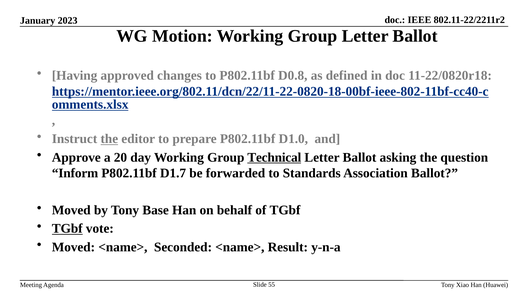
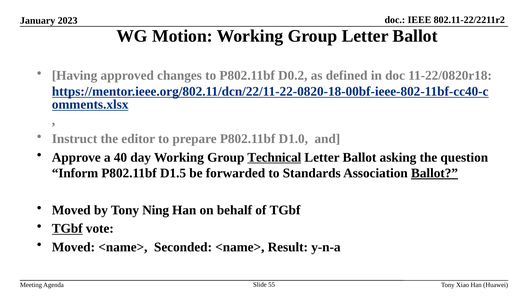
D0.8: D0.8 -> D0.2
the at (109, 139) underline: present -> none
20: 20 -> 40
D1.7: D1.7 -> D1.5
Ballot at (435, 173) underline: none -> present
Base: Base -> Ning
